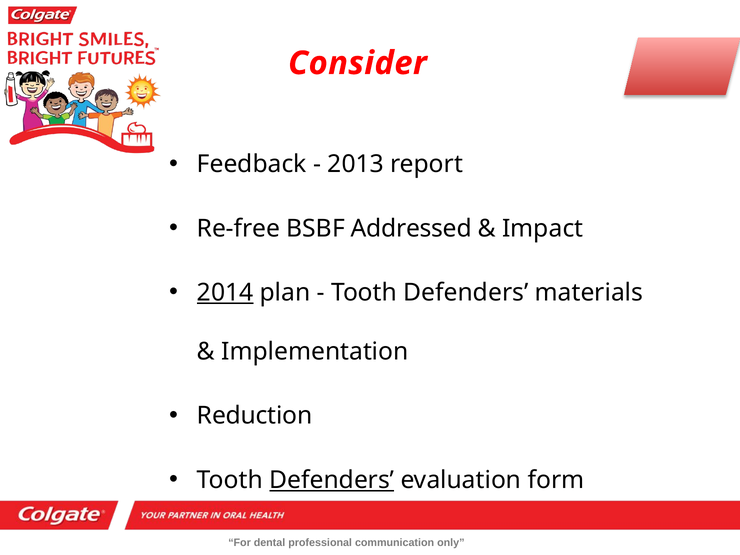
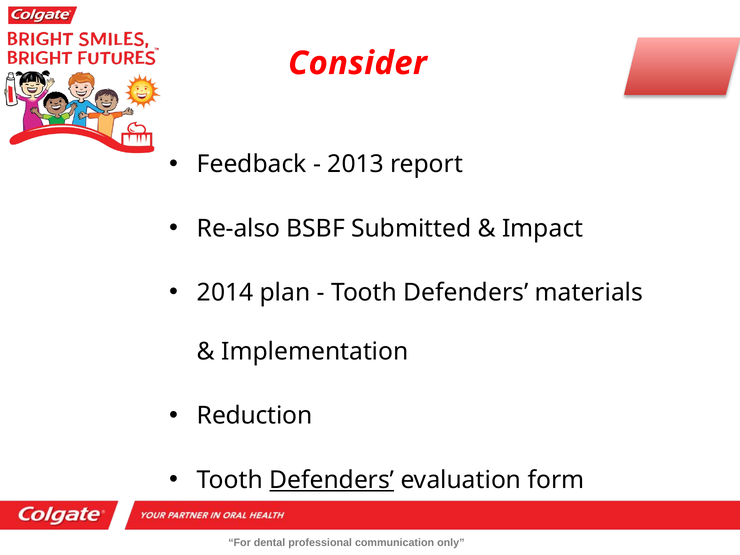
Re-free: Re-free -> Re-also
Addressed: Addressed -> Submitted
2014 underline: present -> none
